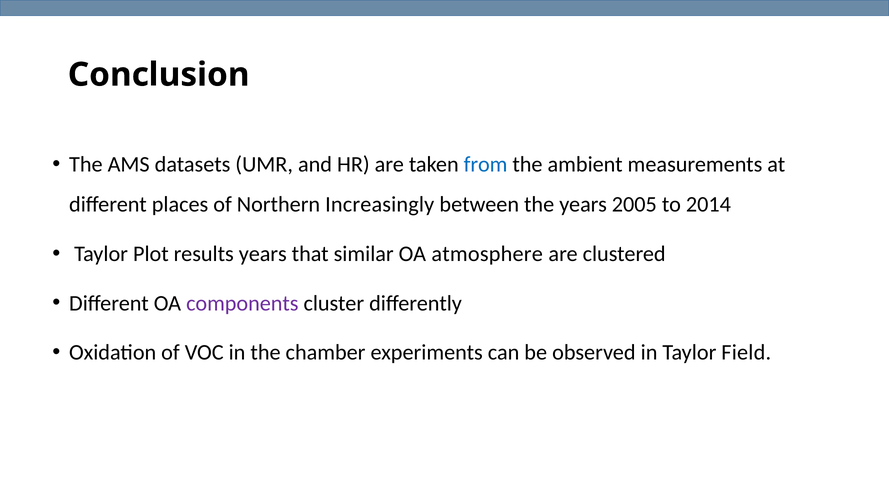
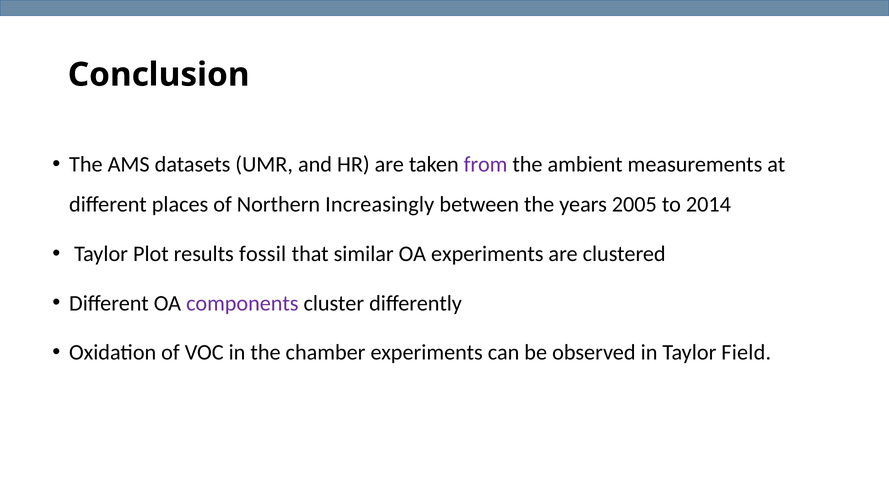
from colour: blue -> purple
results years: years -> fossil
OA atmosphere: atmosphere -> experiments
